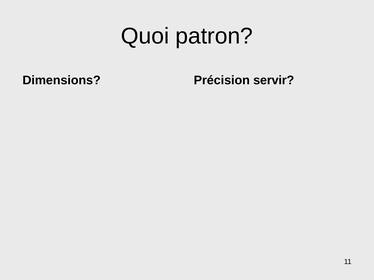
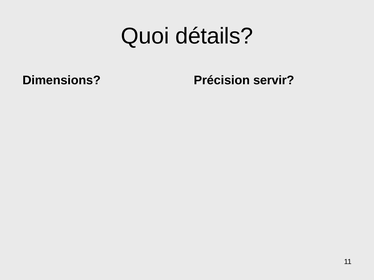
patron: patron -> détails
